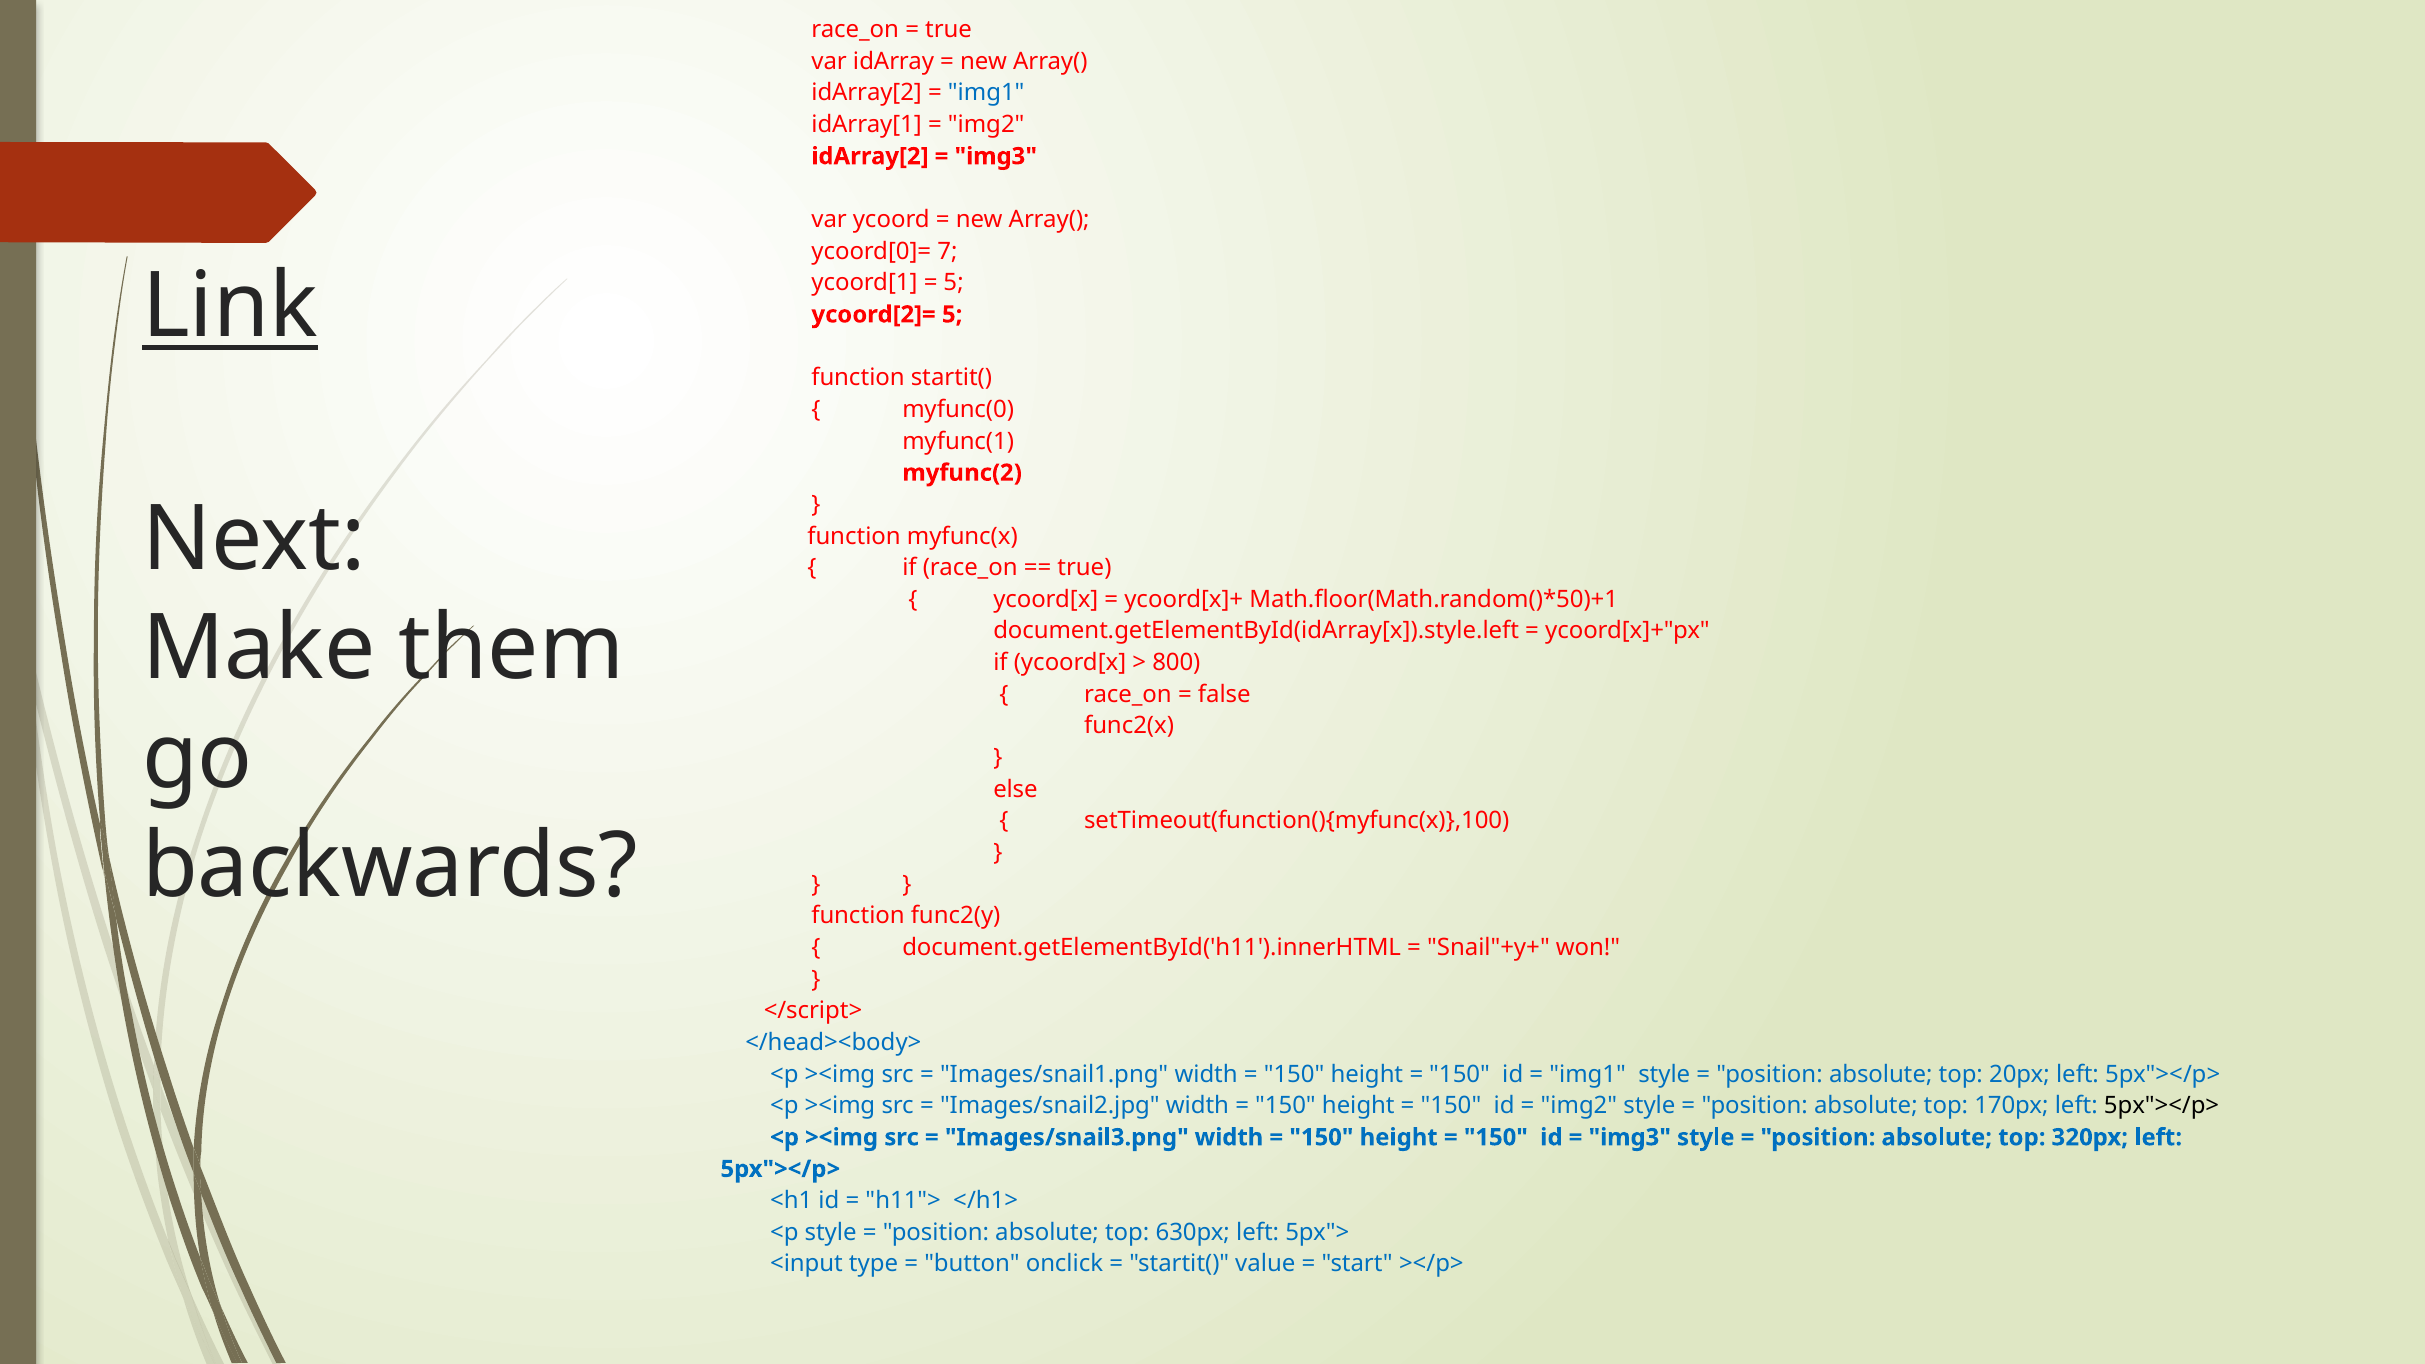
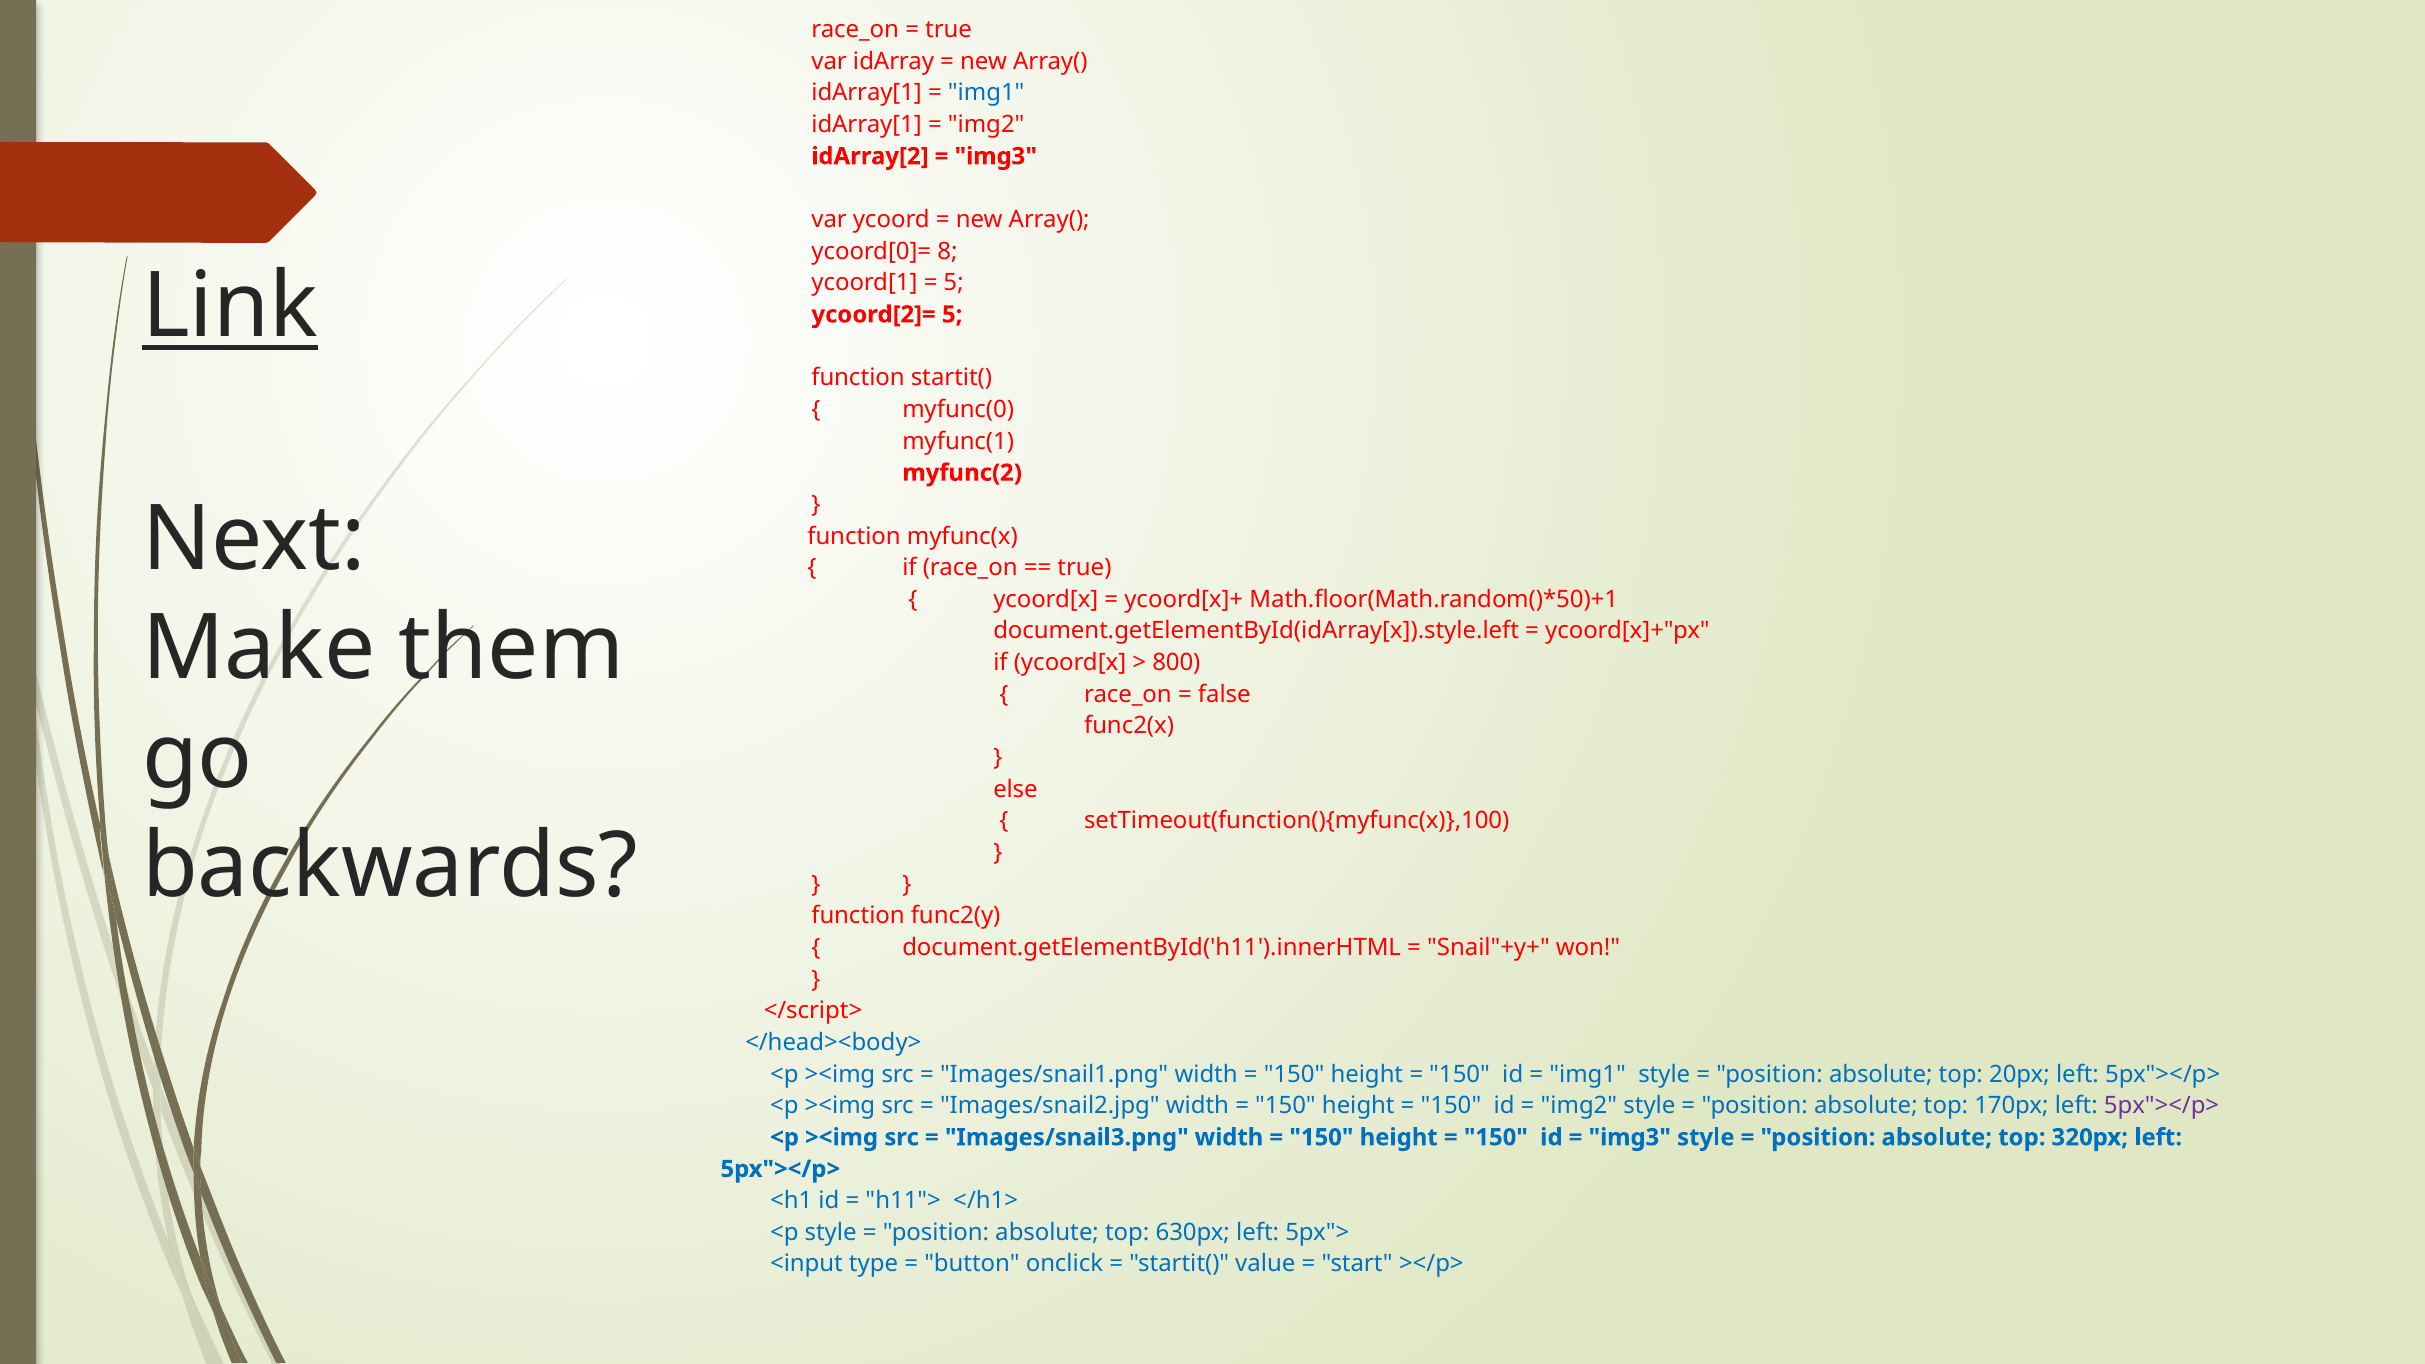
idArray[2 at (867, 93): idArray[2 -> idArray[1
7: 7 -> 8
5px"></p> at (2162, 1106) colour: black -> purple
